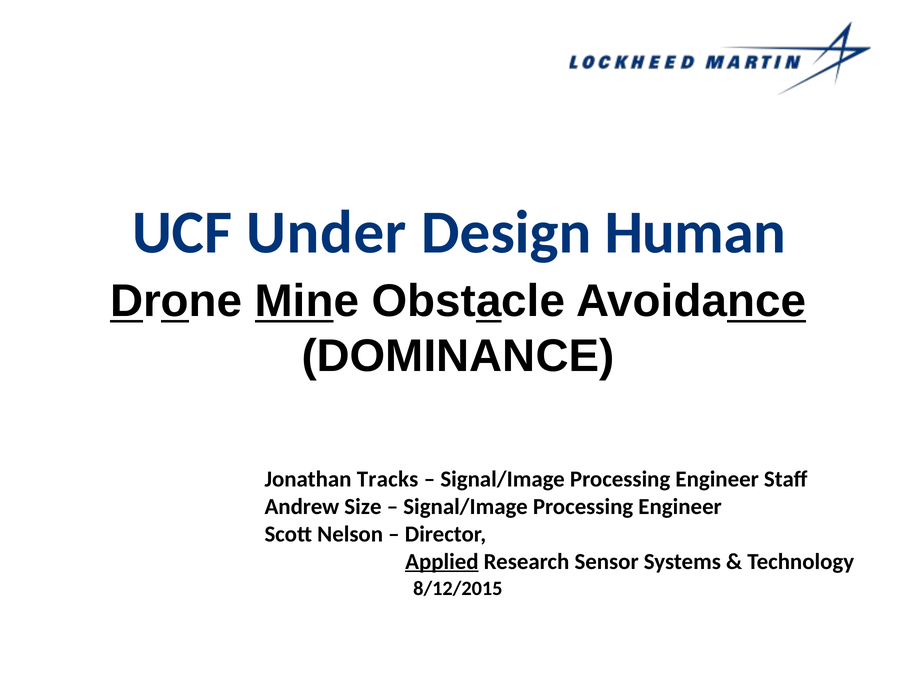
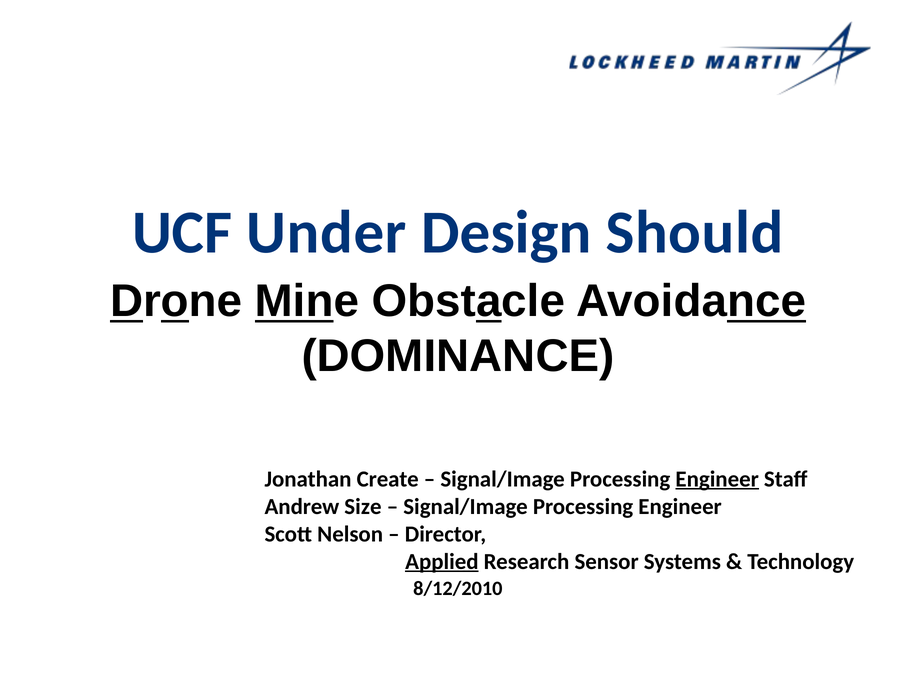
Human: Human -> Should
Tracks: Tracks -> Create
Engineer at (717, 479) underline: none -> present
8/12/2015: 8/12/2015 -> 8/12/2010
